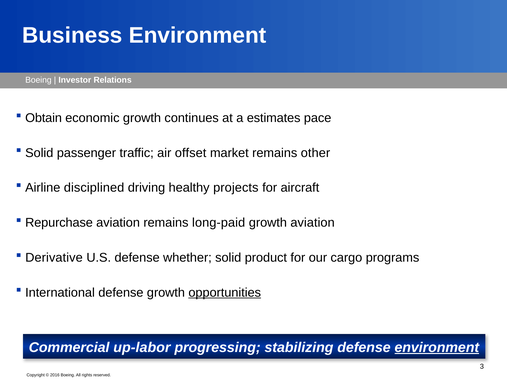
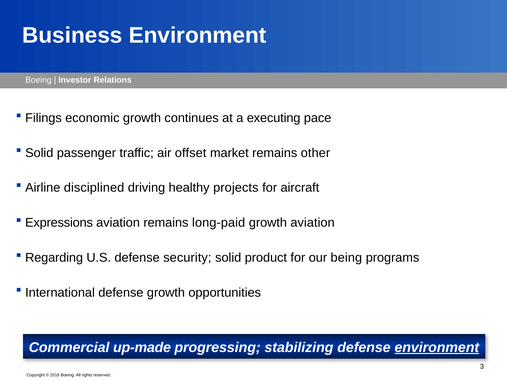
Obtain: Obtain -> Filings
estimates: estimates -> executing
Repurchase: Repurchase -> Expressions
Derivative: Derivative -> Regarding
whether: whether -> security
cargo: cargo -> being
opportunities underline: present -> none
up-labor: up-labor -> up-made
